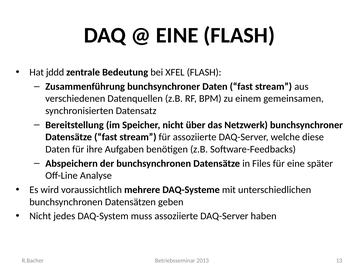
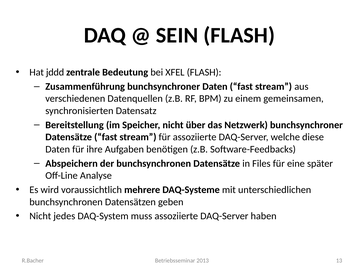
EINE at (177, 35): EINE -> SEIN
